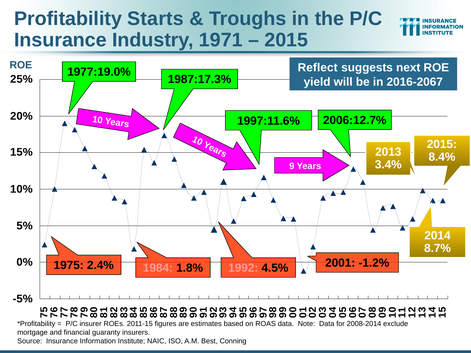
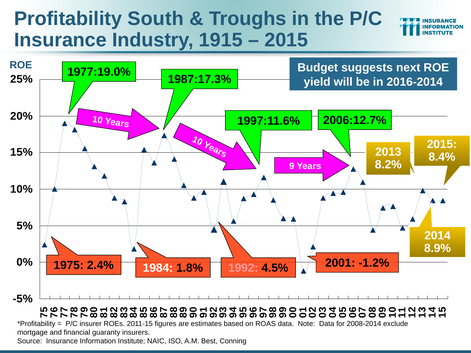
Starts: Starts -> South
1971: 1971 -> 1915
Reflect: Reflect -> Budget
2016-2067: 2016-2067 -> 2016-2014
3.4%: 3.4% -> 8.2%
8.7%: 8.7% -> 8.9%
1984 colour: pink -> white
